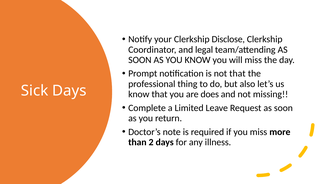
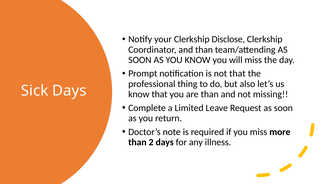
and legal: legal -> than
are does: does -> than
